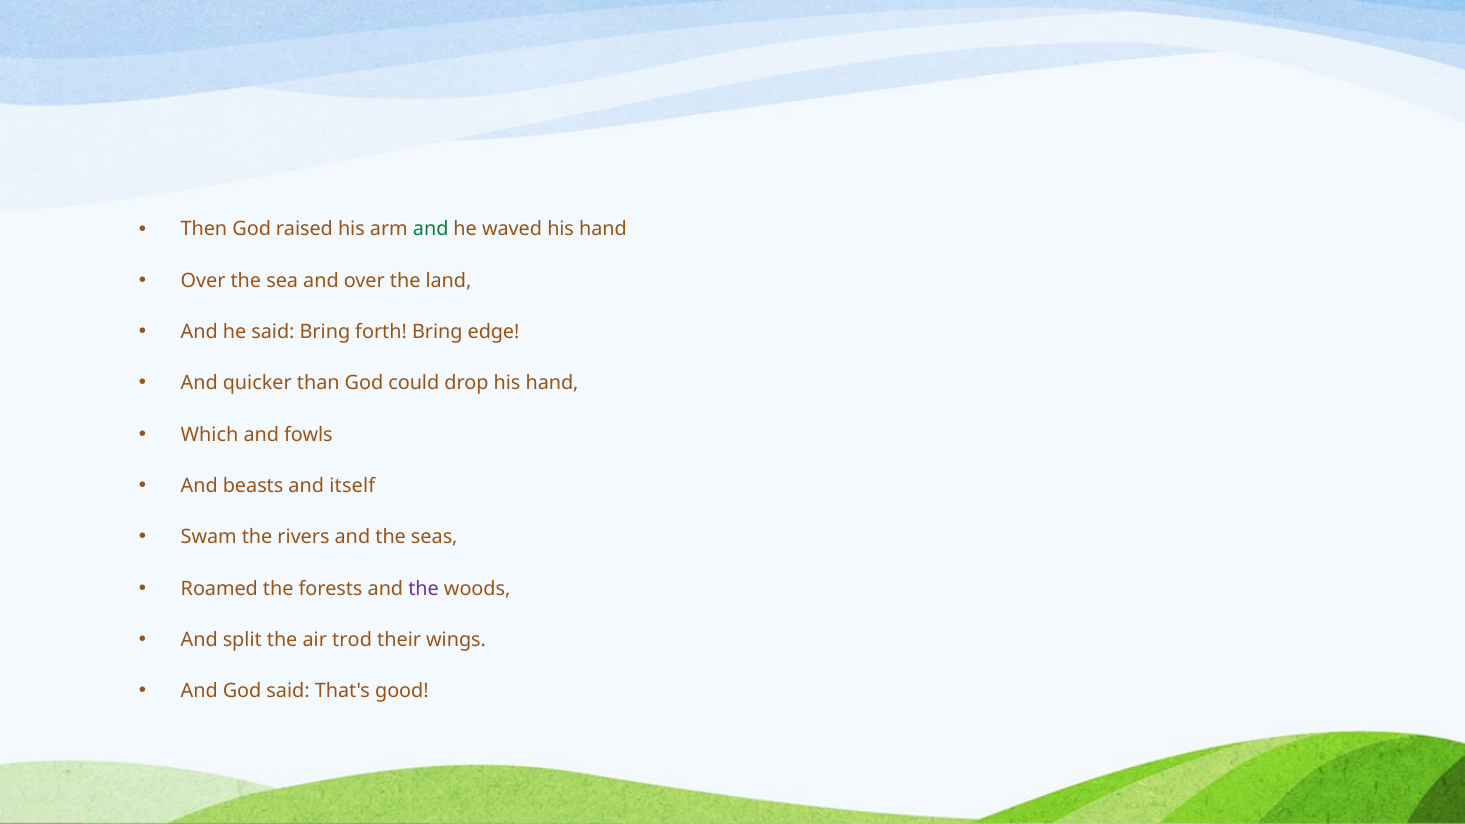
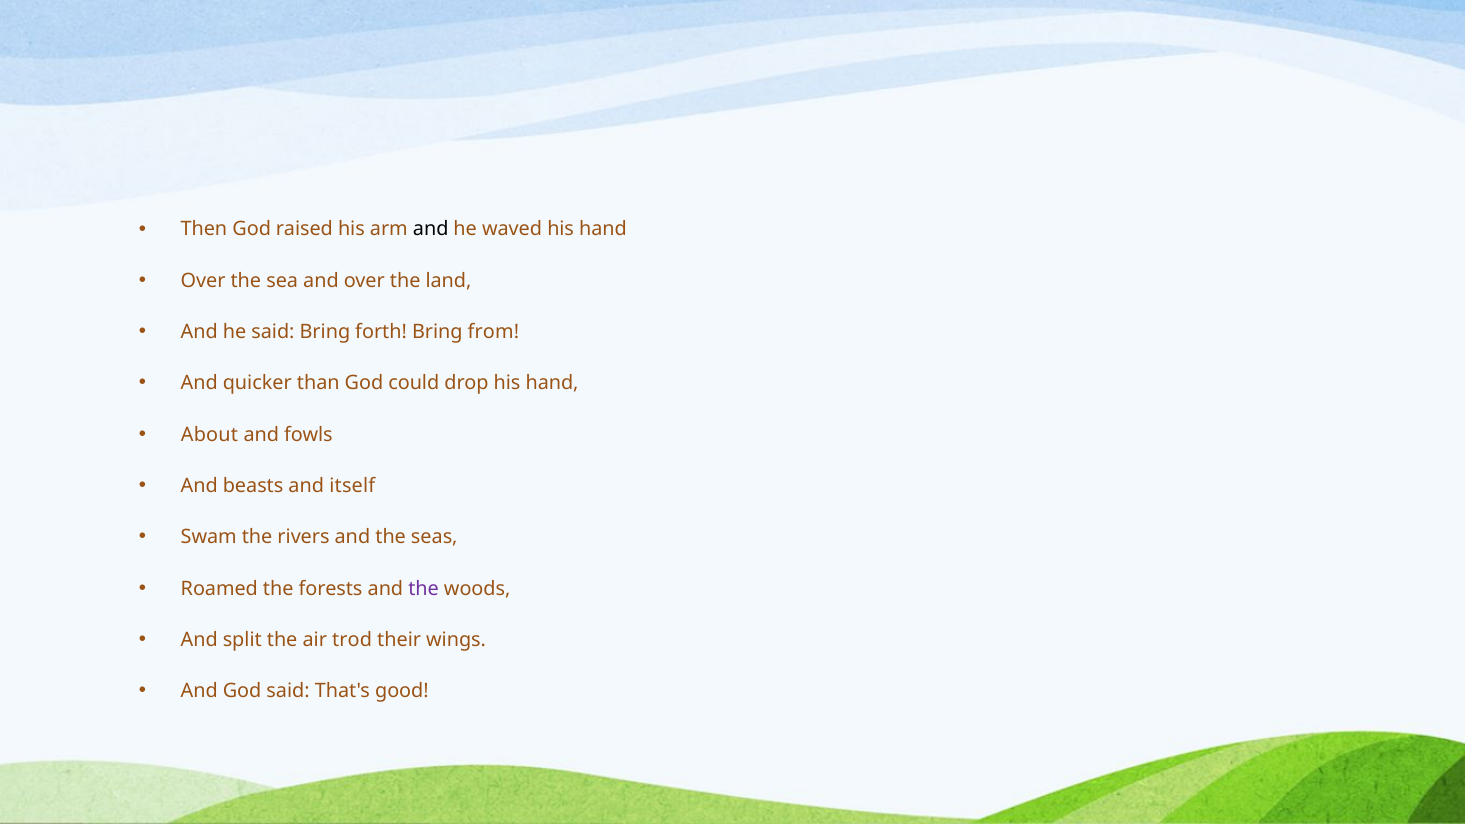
and at (431, 229) colour: green -> black
edge: edge -> from
Which: Which -> About
